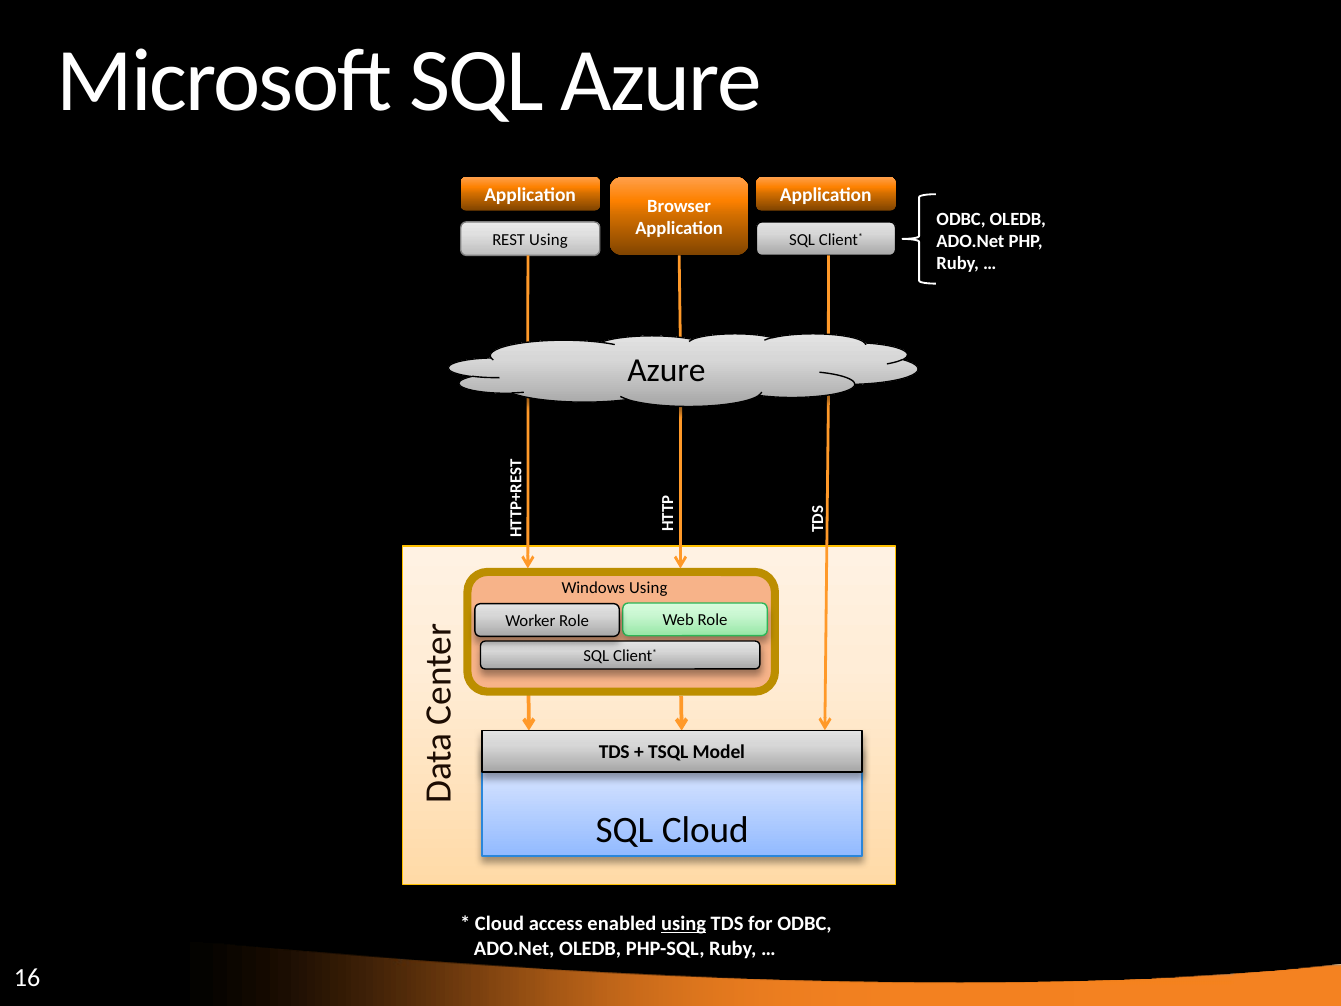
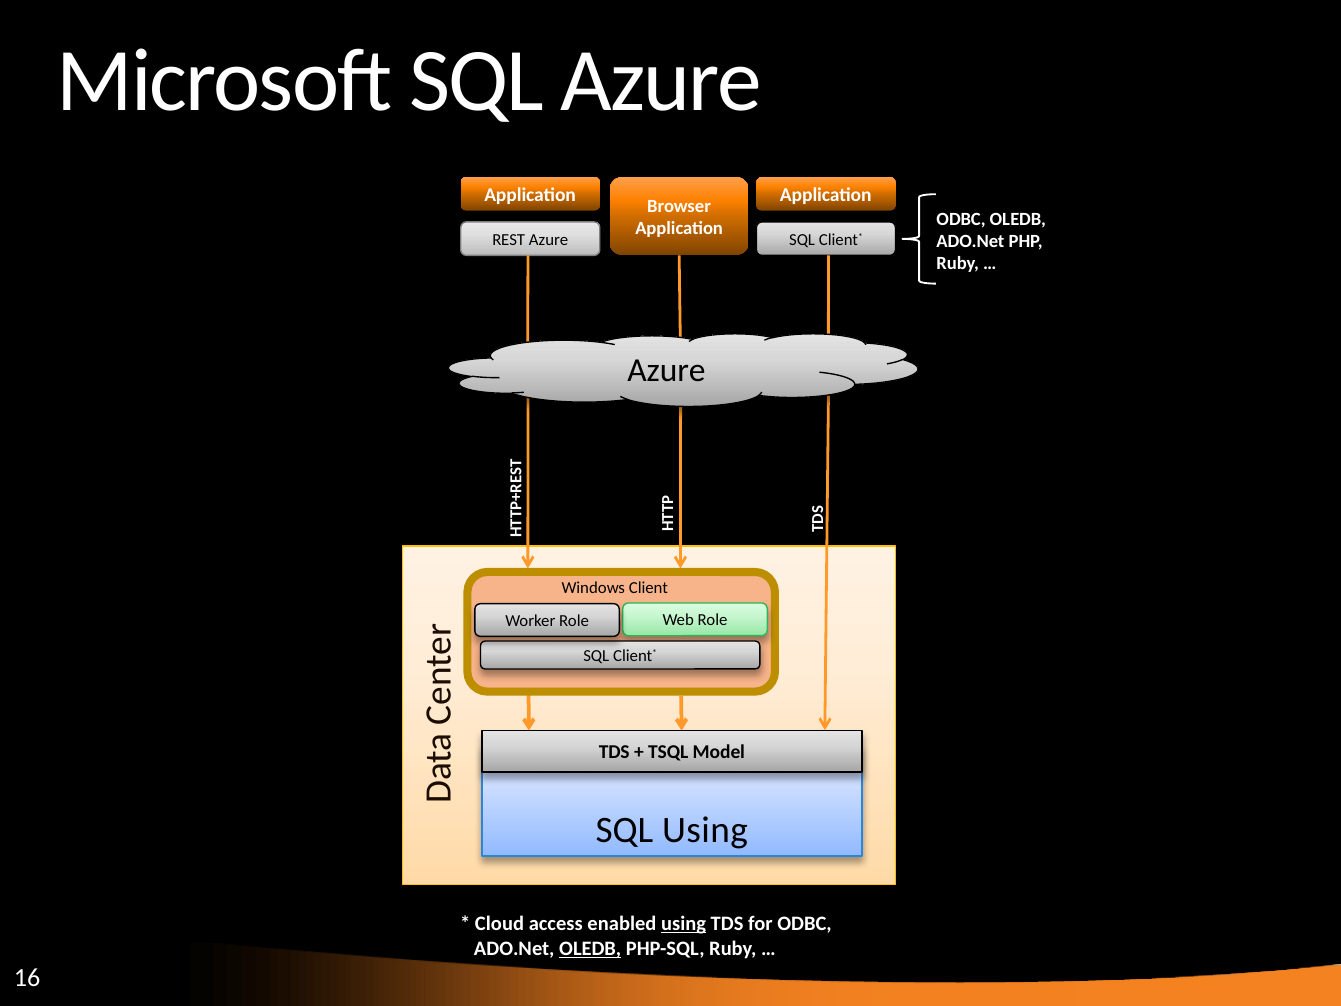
REST Using: Using -> Azure
Windows Using: Using -> Client
SQL Cloud: Cloud -> Using
OLEDB at (590, 948) underline: none -> present
